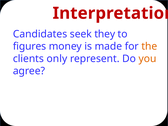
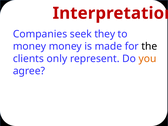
Candidates: Candidates -> Companies
figures at (30, 46): figures -> money
the colour: orange -> black
